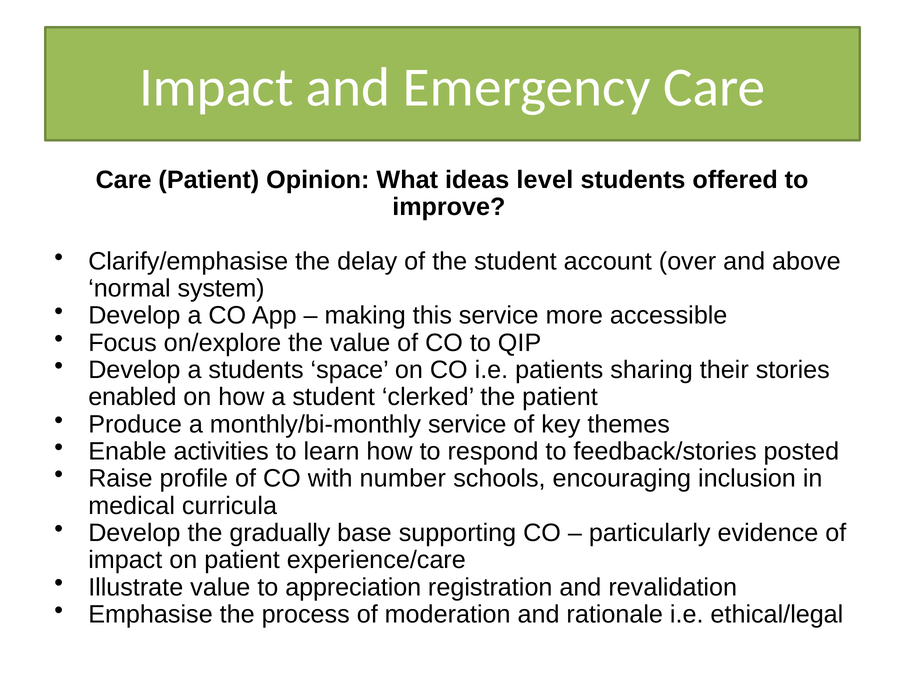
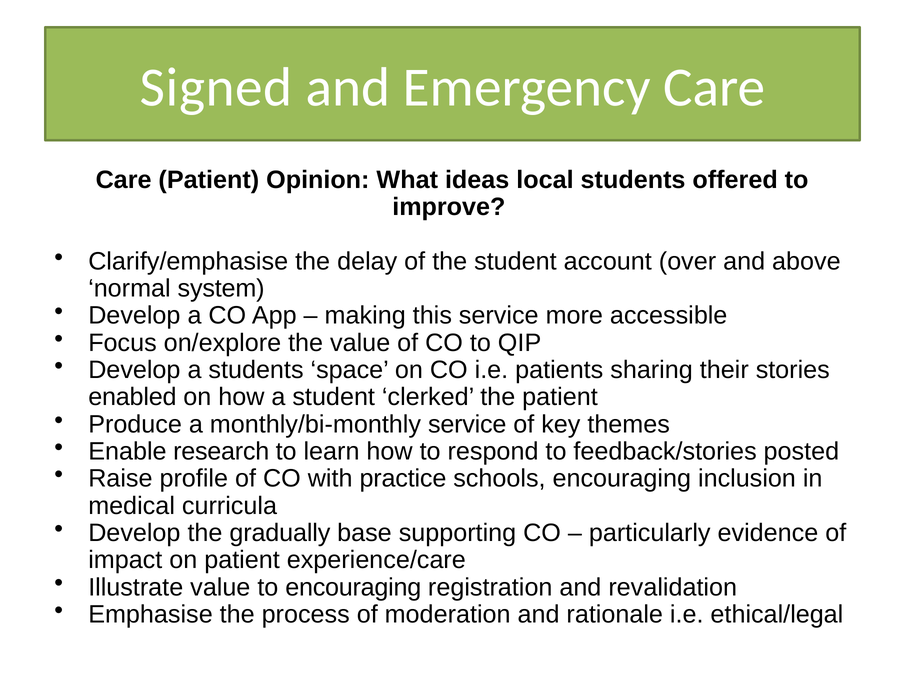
Impact at (216, 88): Impact -> Signed
level: level -> local
activities: activities -> research
number: number -> practice
to appreciation: appreciation -> encouraging
